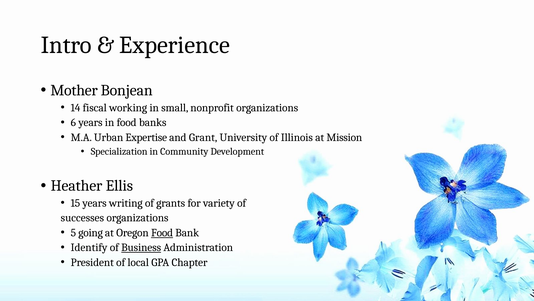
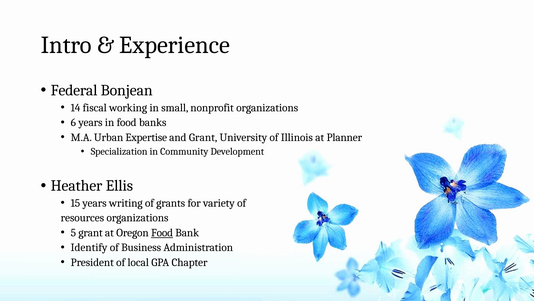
Mother: Mother -> Federal
Mission: Mission -> Planner
successes: successes -> resources
5 going: going -> grant
Business underline: present -> none
